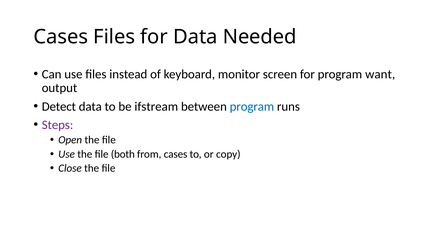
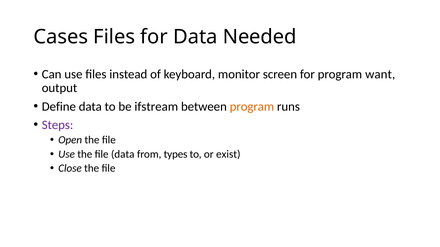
Detect: Detect -> Define
program at (252, 107) colour: blue -> orange
file both: both -> data
from cases: cases -> types
copy: copy -> exist
